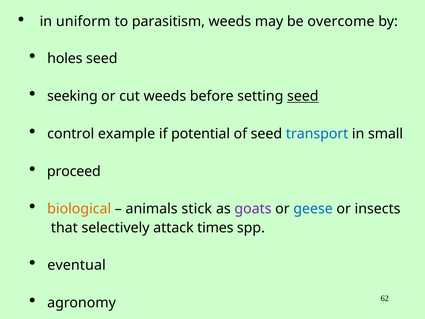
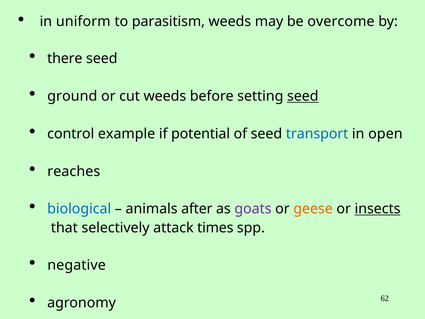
holes: holes -> there
seeking: seeking -> ground
small: small -> open
proceed: proceed -> reaches
biological colour: orange -> blue
stick: stick -> after
geese colour: blue -> orange
insects underline: none -> present
eventual: eventual -> negative
